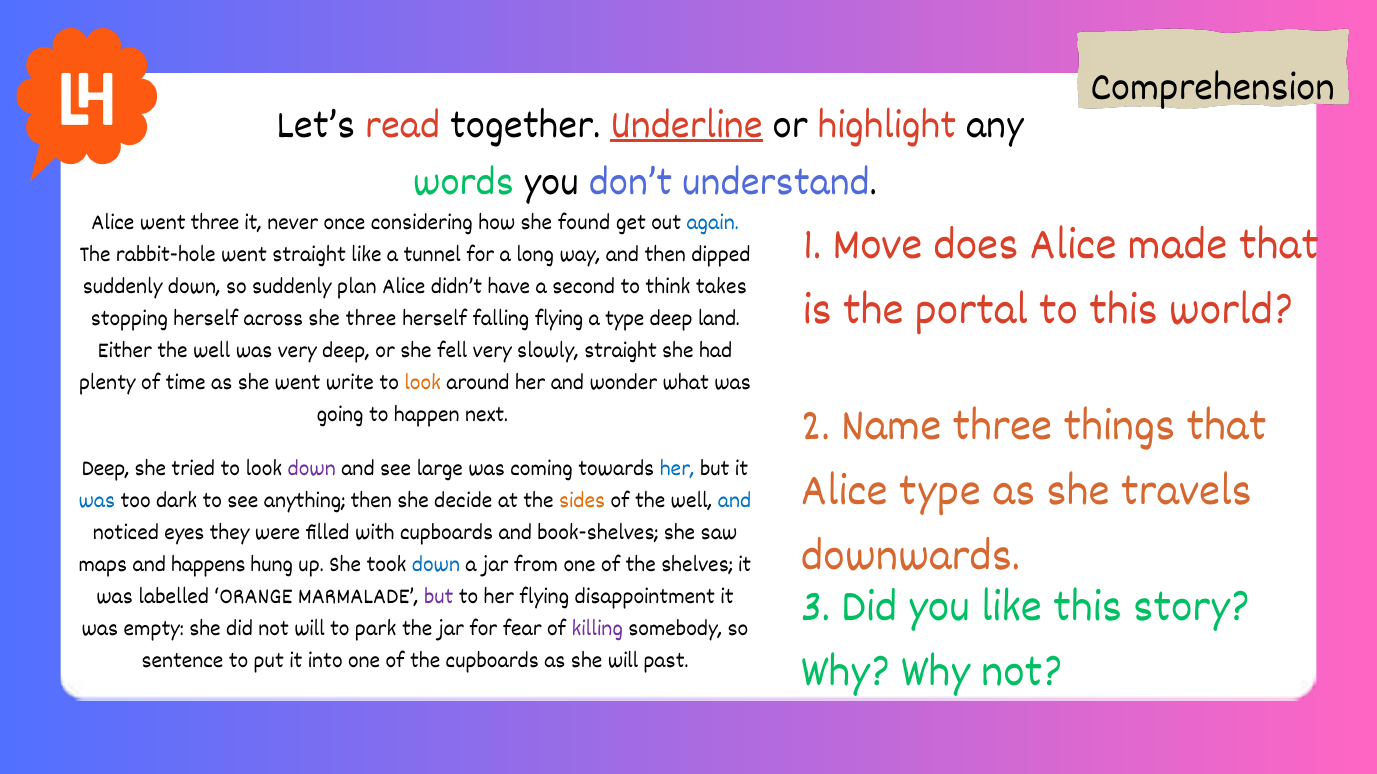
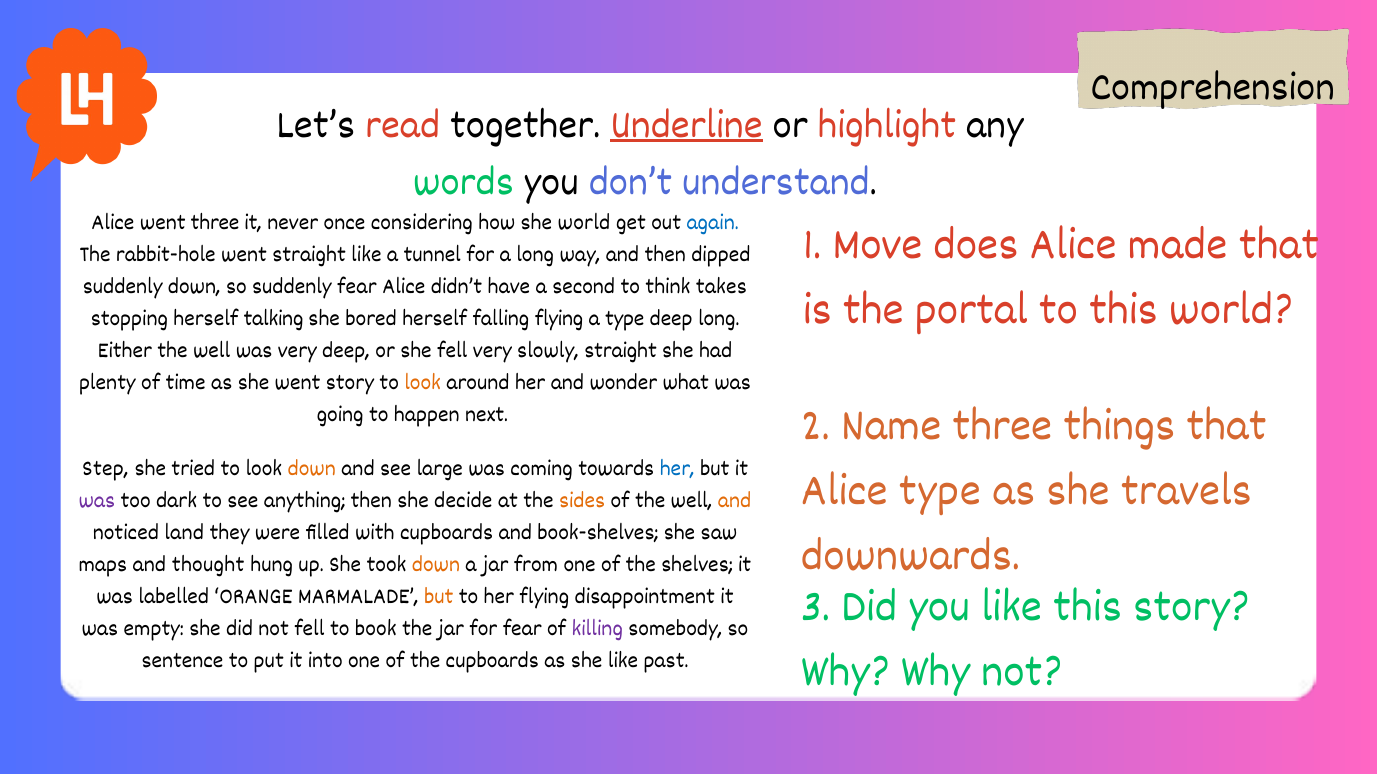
she found: found -> world
suddenly plan: plan -> fear
across: across -> talking
she three: three -> bored
deep land: land -> long
went write: write -> story
Deep at (106, 468): Deep -> Step
down at (312, 468) colour: purple -> orange
was at (97, 500) colour: blue -> purple
and at (735, 500) colour: blue -> orange
eyes: eyes -> land
happens: happens -> thought
down at (436, 564) colour: blue -> orange
but at (439, 596) colour: purple -> orange
not will: will -> fell
park: park -> book
she will: will -> like
